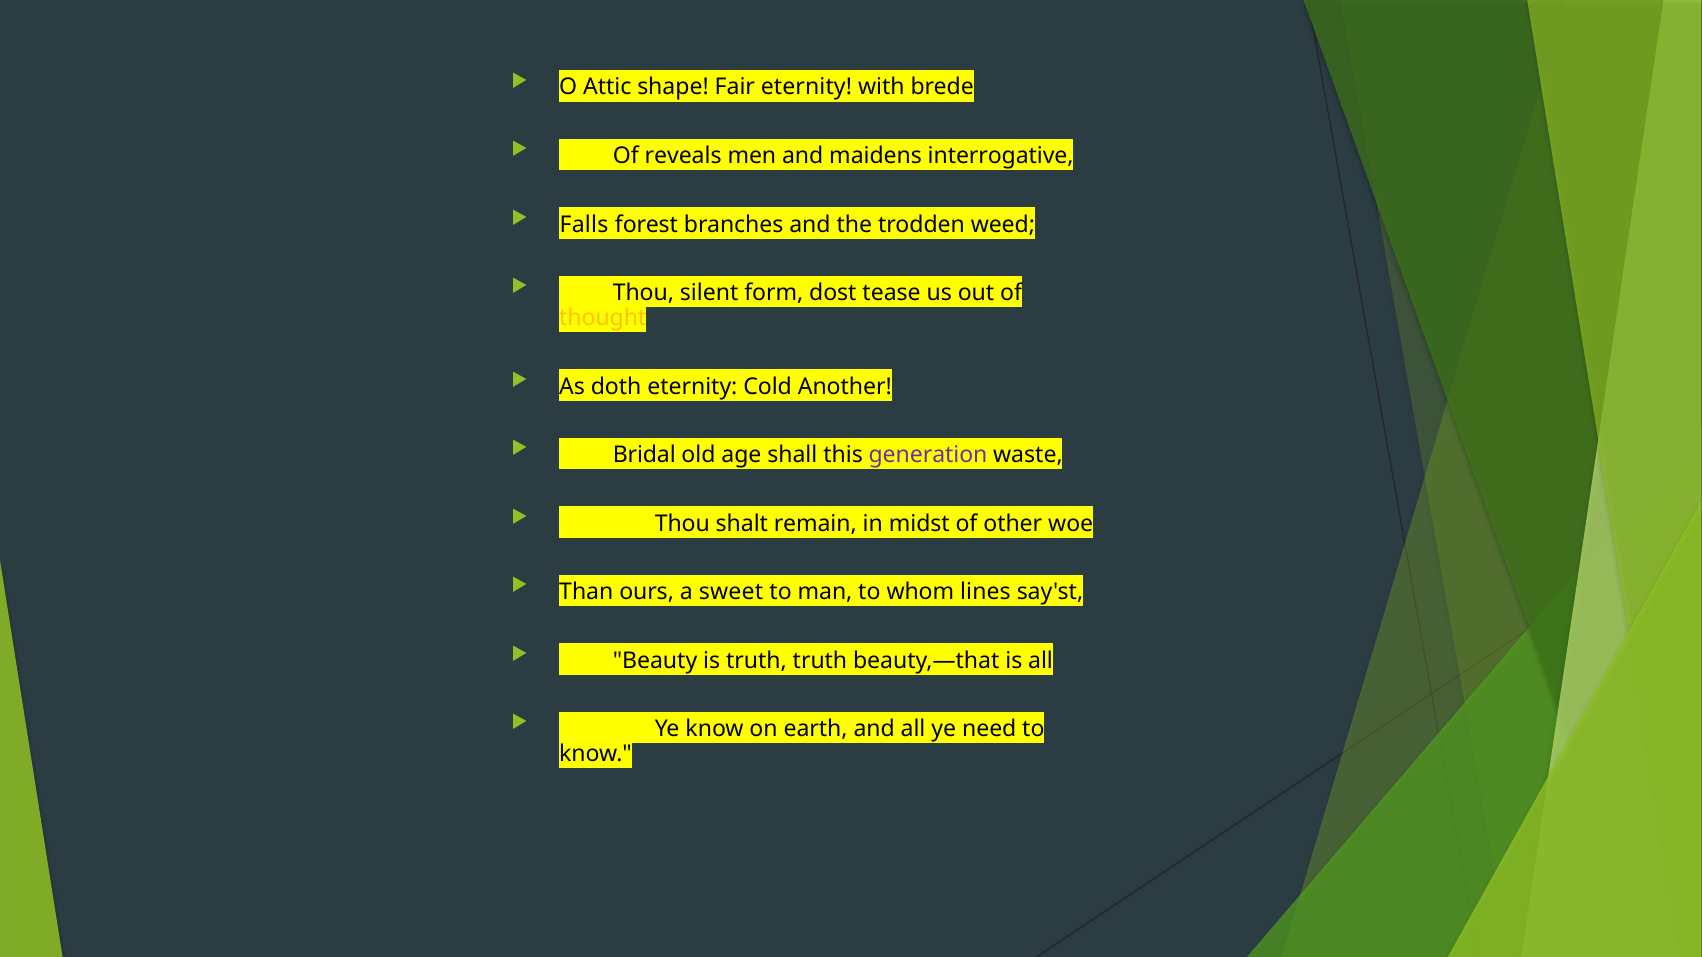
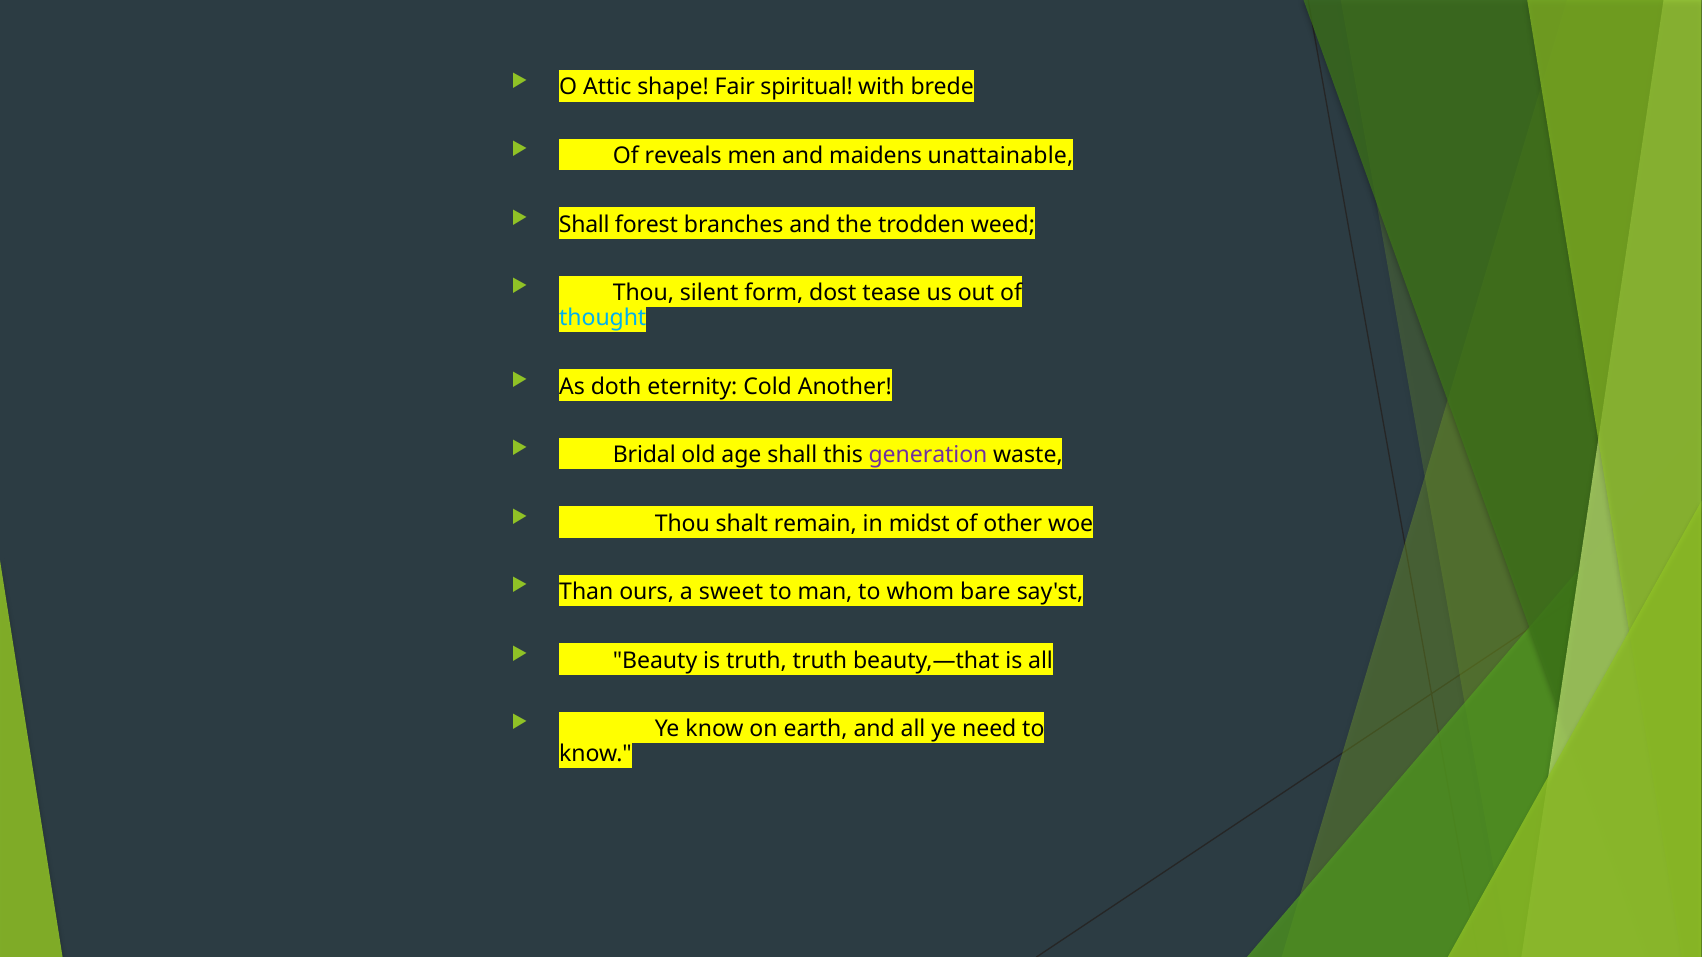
Fair eternity: eternity -> spiritual
interrogative: interrogative -> unattainable
Falls at (584, 225): Falls -> Shall
thought colour: yellow -> light blue
lines: lines -> bare
